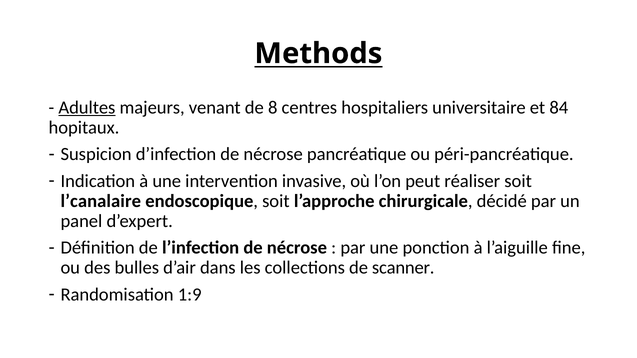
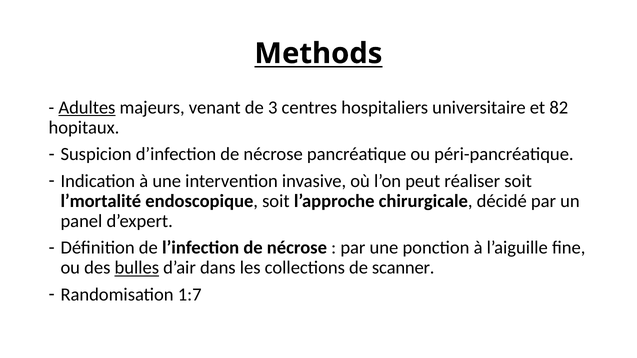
8: 8 -> 3
84: 84 -> 82
l’canalaire: l’canalaire -> l’mortalité
bulles underline: none -> present
1:9: 1:9 -> 1:7
